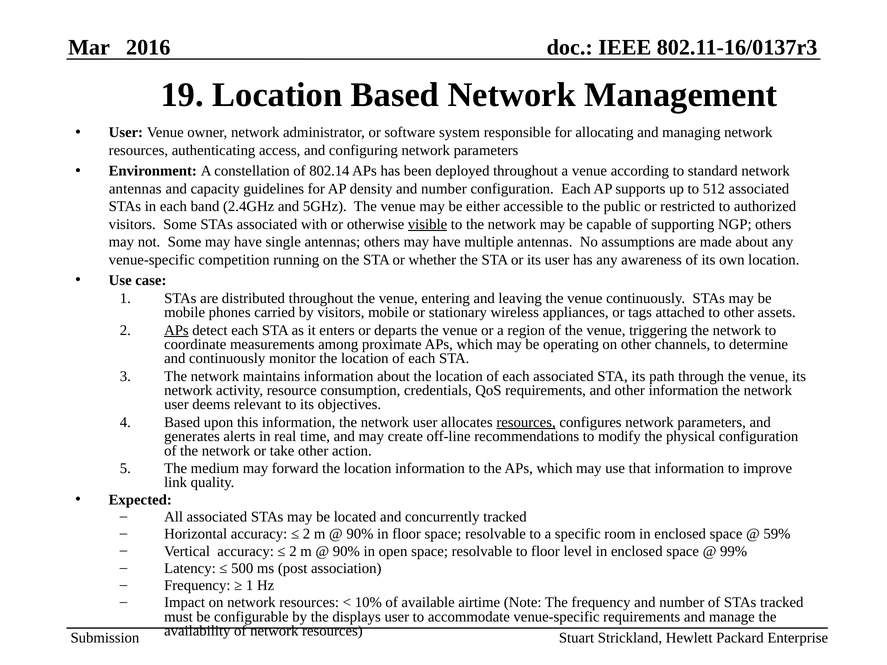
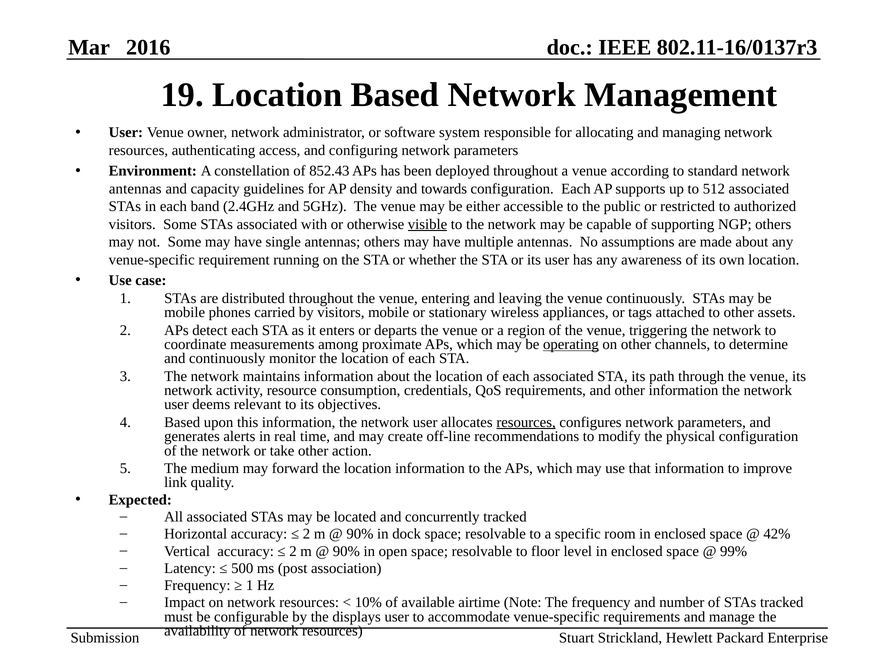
802.14: 802.14 -> 852.43
density and number: number -> towards
competition: competition -> requirement
APs at (176, 330) underline: present -> none
operating underline: none -> present
in floor: floor -> dock
59%: 59% -> 42%
